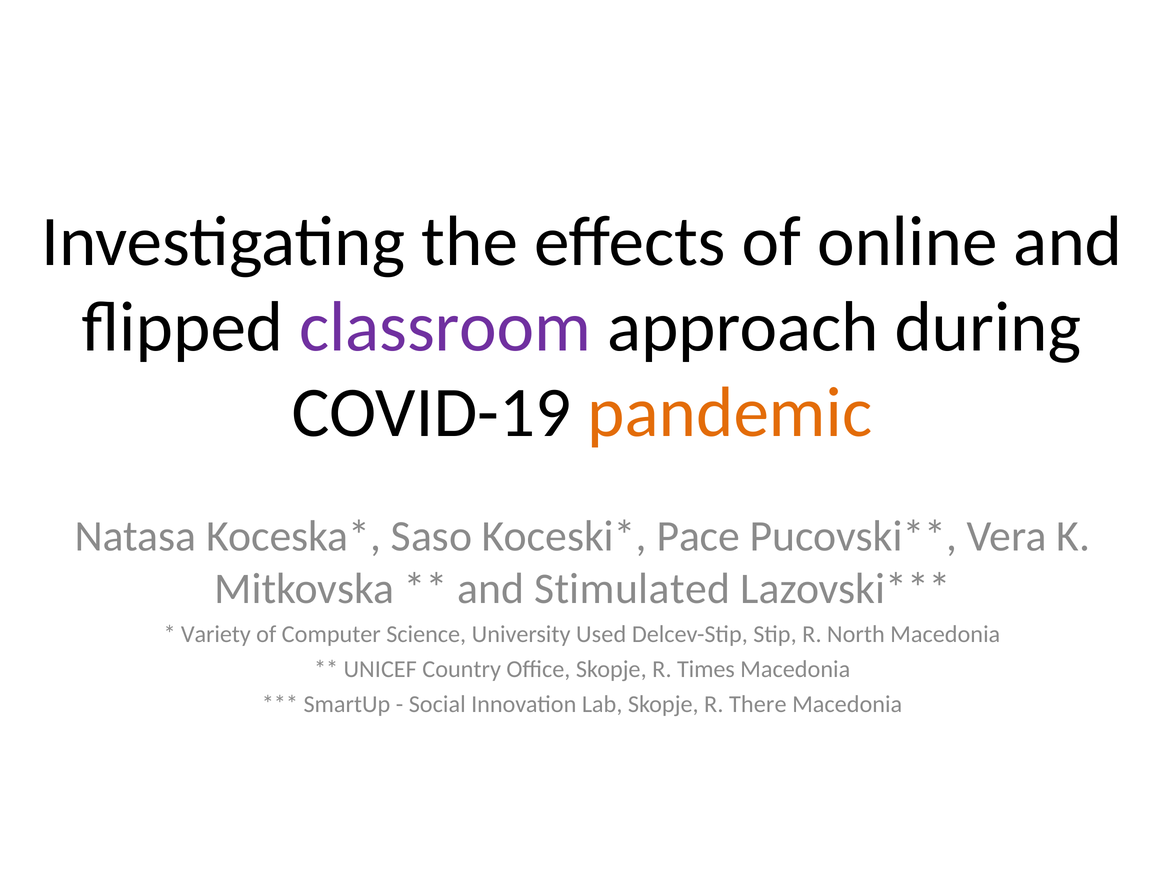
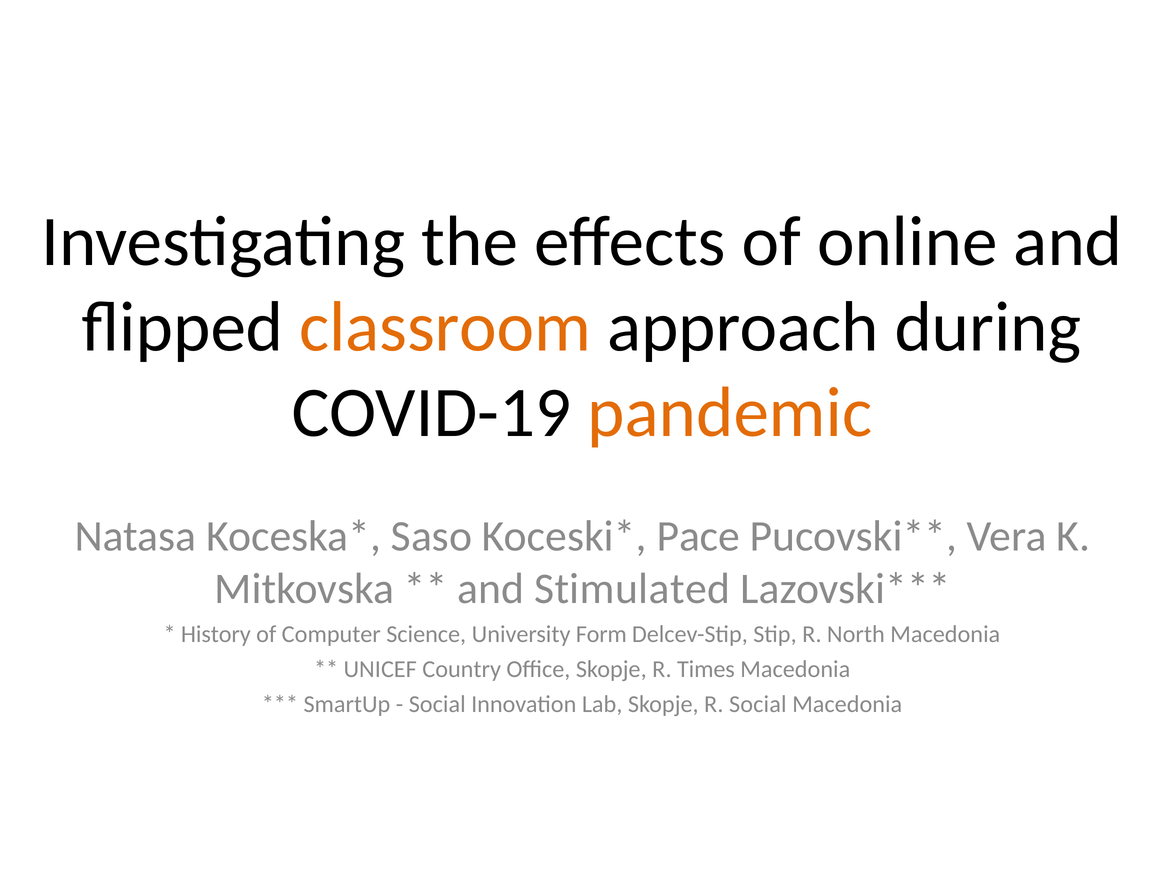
classroom colour: purple -> orange
Variety: Variety -> History
Used: Used -> Form
R There: There -> Social
